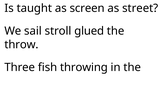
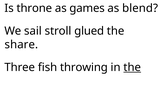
taught: taught -> throne
screen: screen -> games
street: street -> blend
throw: throw -> share
the at (132, 67) underline: none -> present
